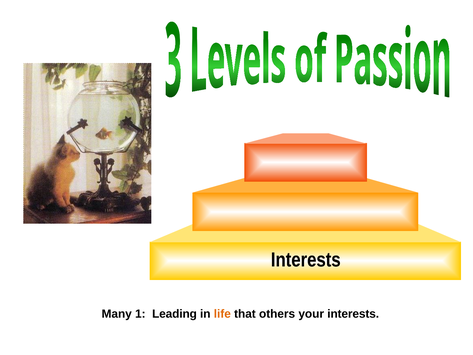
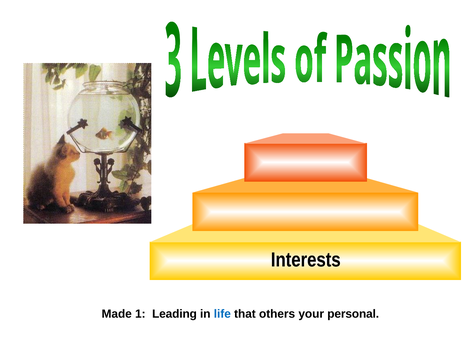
Many: Many -> Made
life colour: orange -> blue
interests: interests -> personal
